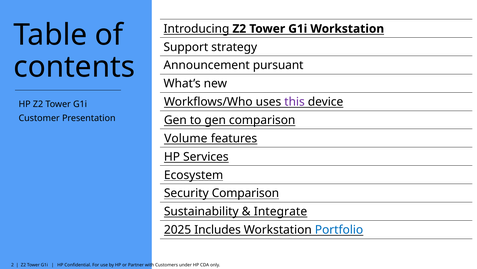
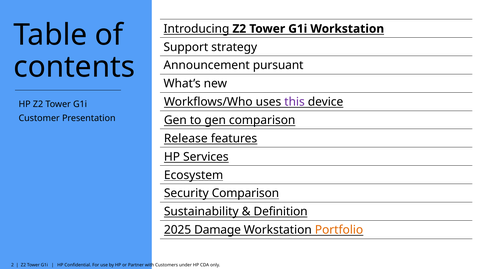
Volume: Volume -> Release
Integrate: Integrate -> Definition
Includes: Includes -> Damage
Portfolio colour: blue -> orange
